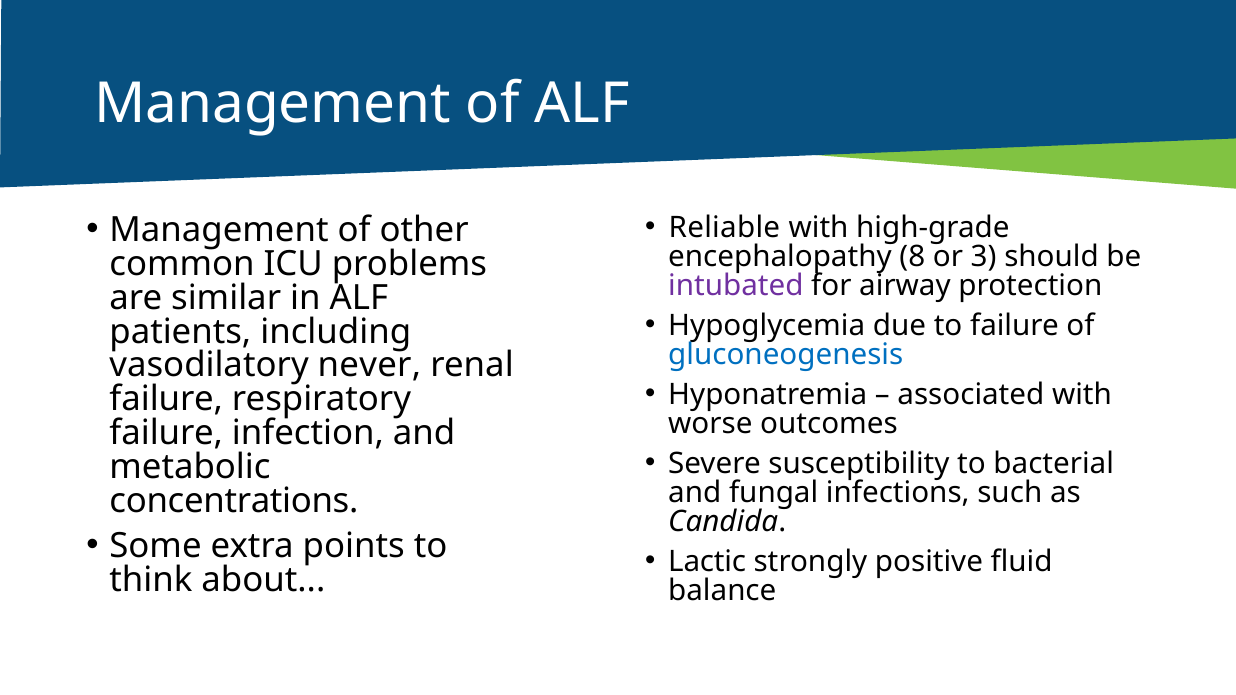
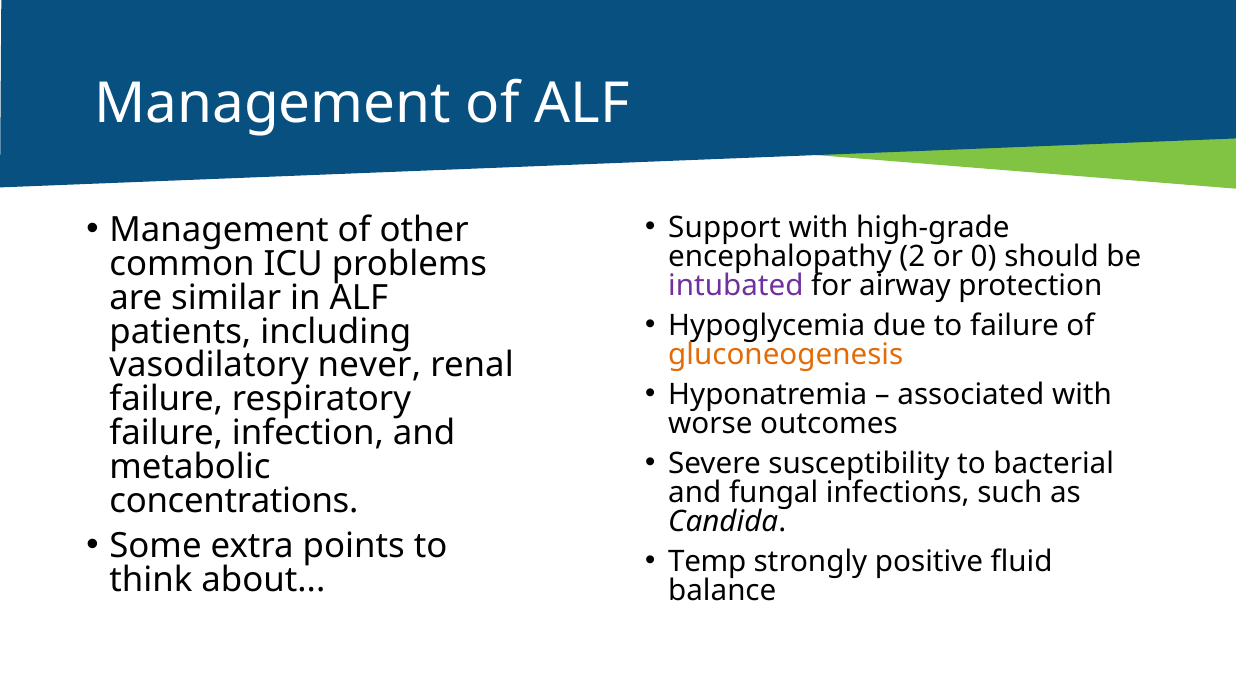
Reliable: Reliable -> Support
8: 8 -> 2
3: 3 -> 0
gluconeogenesis colour: blue -> orange
Lactic: Lactic -> Temp
